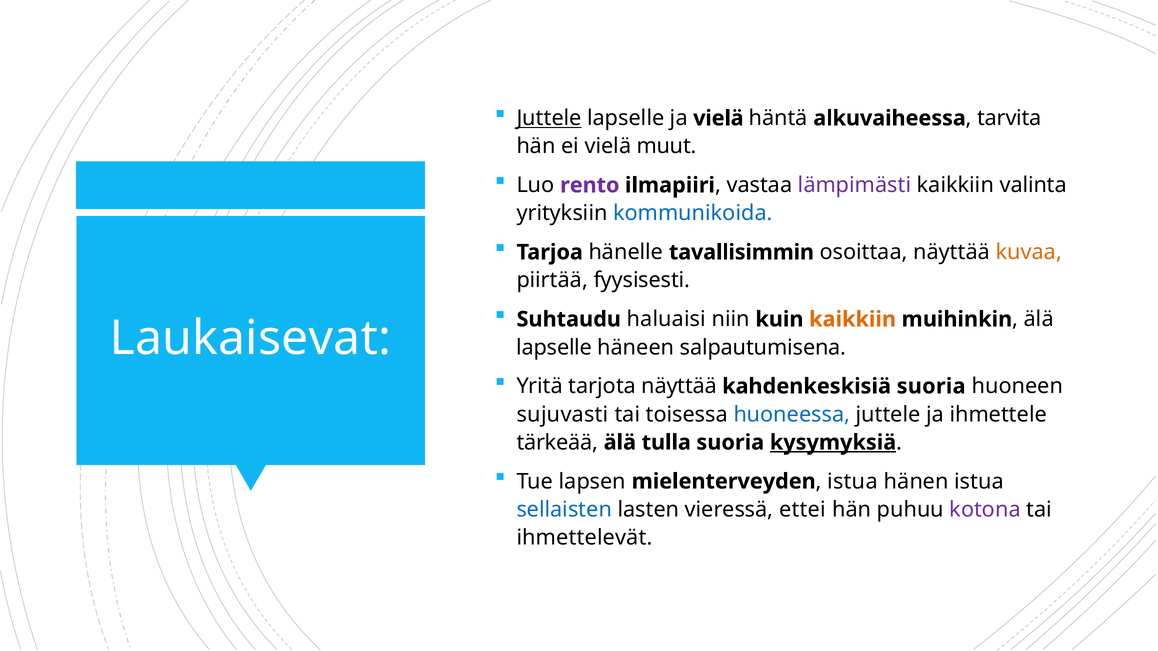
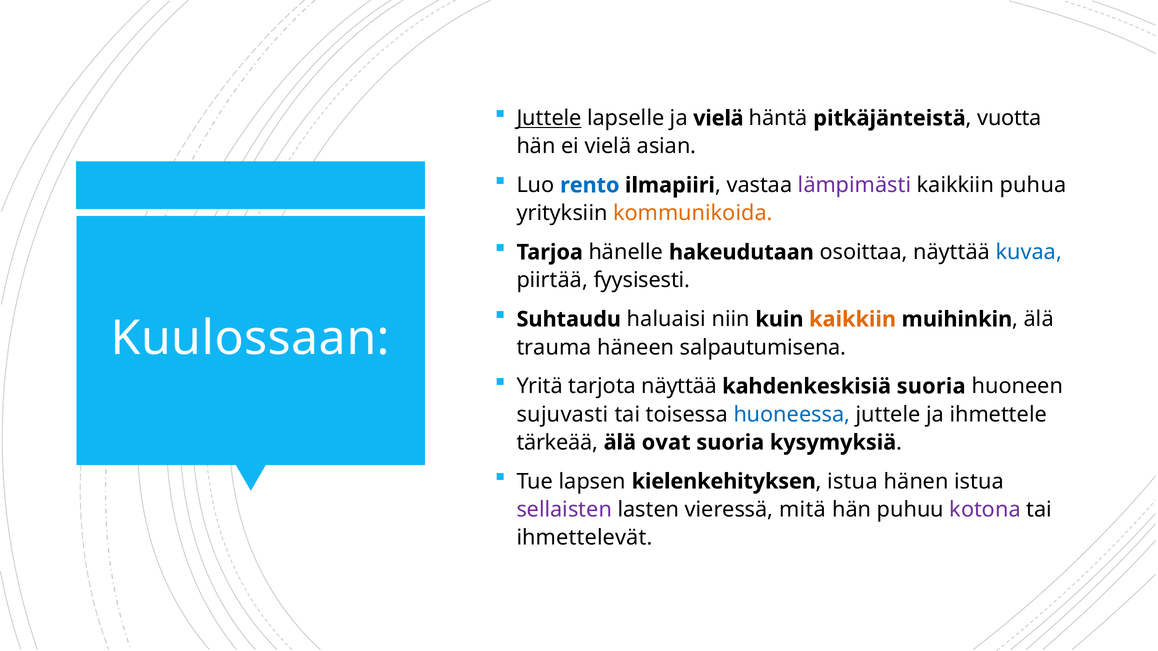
alkuvaiheessa: alkuvaiheessa -> pitkäjänteistä
tarvita: tarvita -> vuotta
muut: muut -> asian
rento colour: purple -> blue
valinta: valinta -> puhua
kommunikoida colour: blue -> orange
tavallisimmin: tavallisimmin -> hakeudutaan
kuvaa colour: orange -> blue
Laukaisevat: Laukaisevat -> Kuulossaan
lapselle at (554, 348): lapselle -> trauma
tulla: tulla -> ovat
kysymyksiä underline: present -> none
mielenterveyden: mielenterveyden -> kielenkehityksen
sellaisten colour: blue -> purple
ettei: ettei -> mitä
